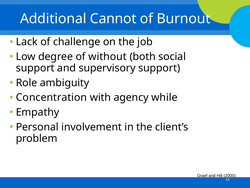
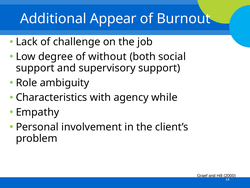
Cannot: Cannot -> Appear
Concentration: Concentration -> Characteristics
